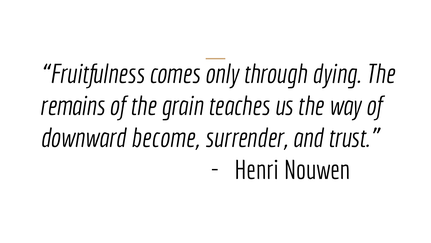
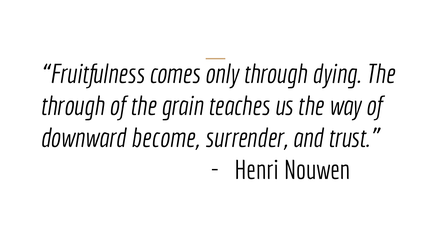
remains at (72, 106): remains -> through
